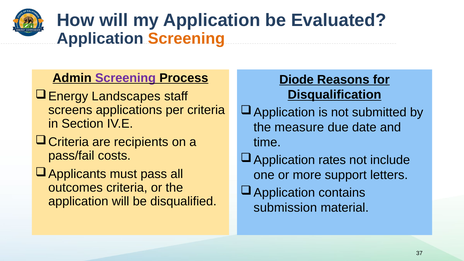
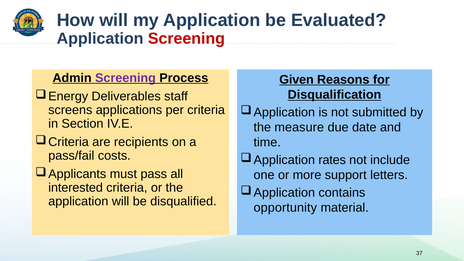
Screening at (186, 39) colour: orange -> red
Diode: Diode -> Given
Landscapes: Landscapes -> Deliverables
outcomes: outcomes -> interested
submission: submission -> opportunity
